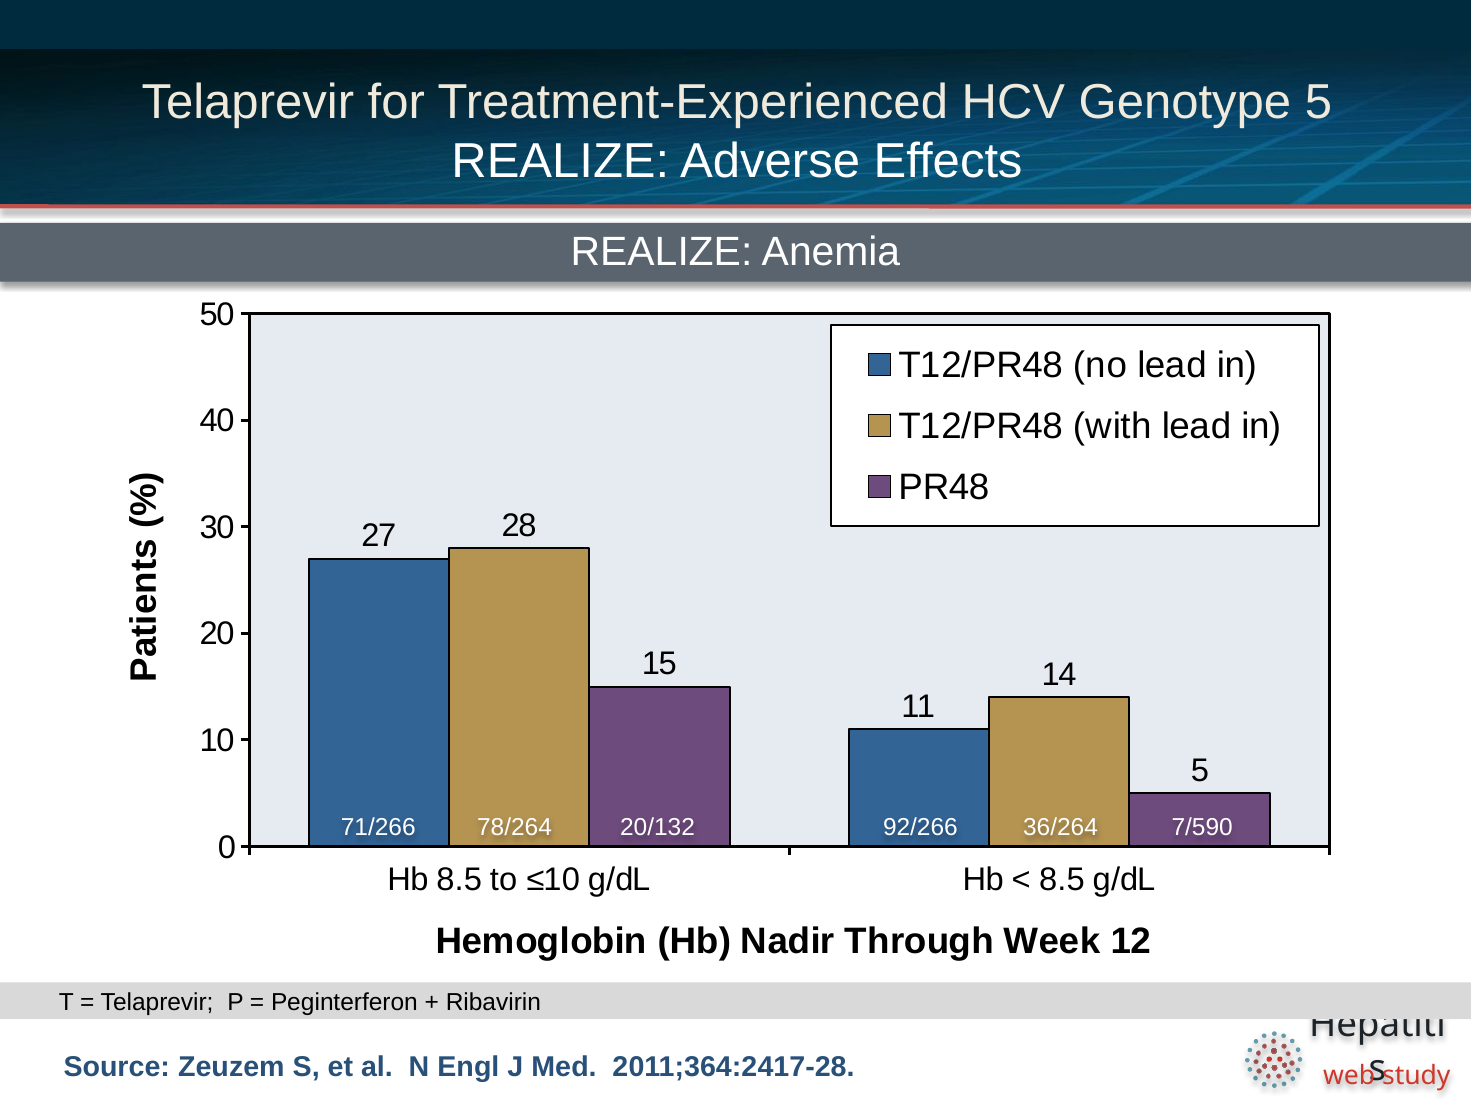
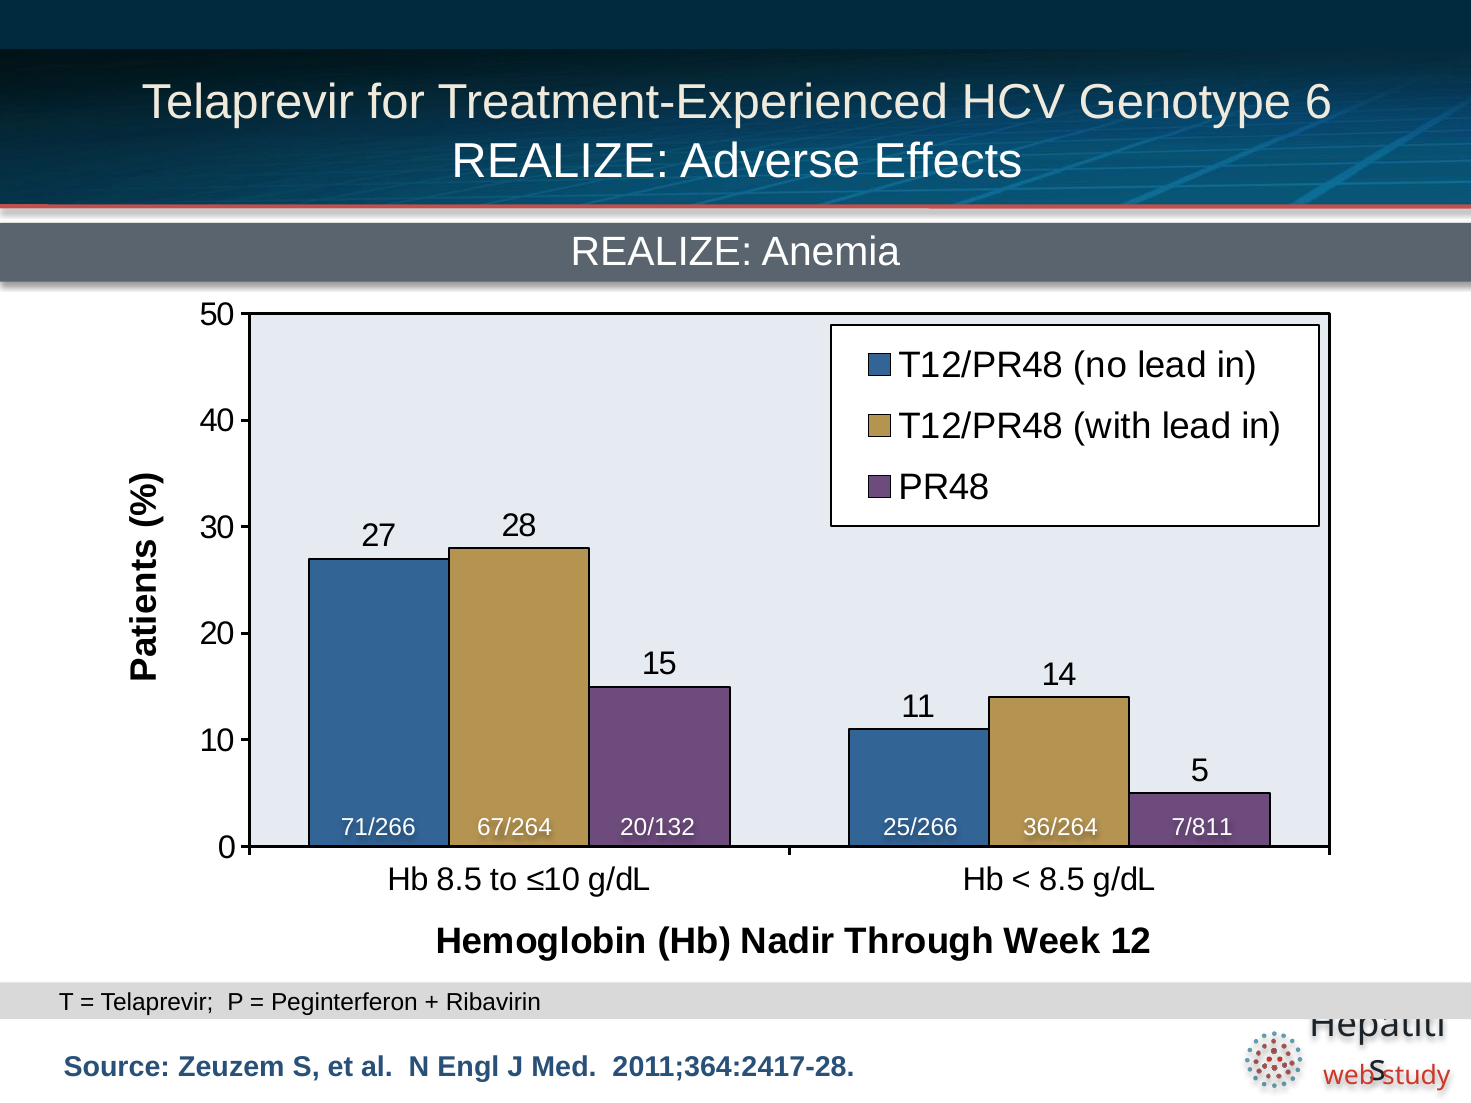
Genotype 5: 5 -> 6
78/264: 78/264 -> 67/264
92/266: 92/266 -> 25/266
7/590: 7/590 -> 7/811
